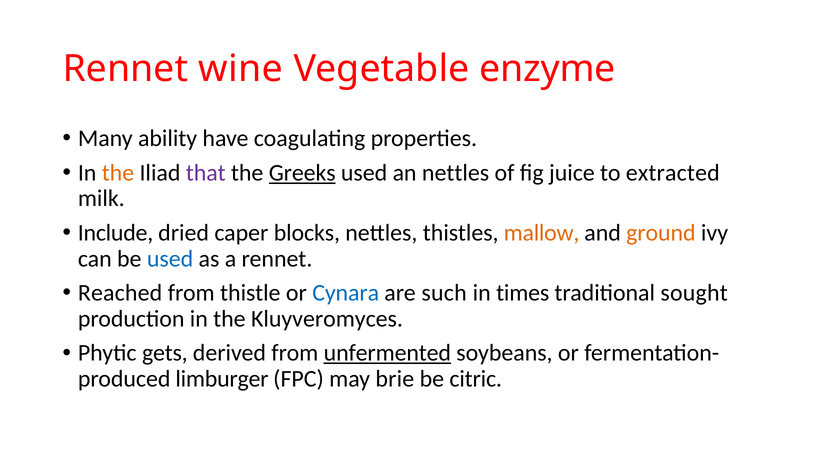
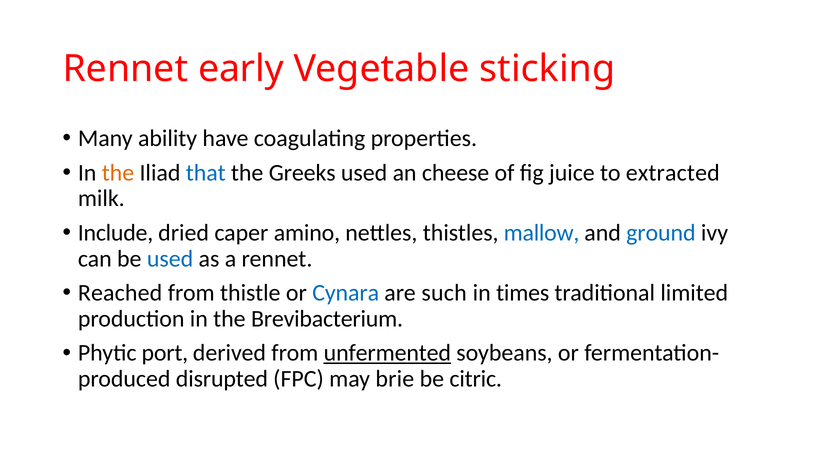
wine: wine -> early
enzyme: enzyme -> sticking
that colour: purple -> blue
Greeks underline: present -> none
an nettles: nettles -> cheese
blocks: blocks -> amino
mallow colour: orange -> blue
ground colour: orange -> blue
sought: sought -> limited
Kluyveromyces: Kluyveromyces -> Brevibacterium
gets: gets -> port
limburger: limburger -> disrupted
